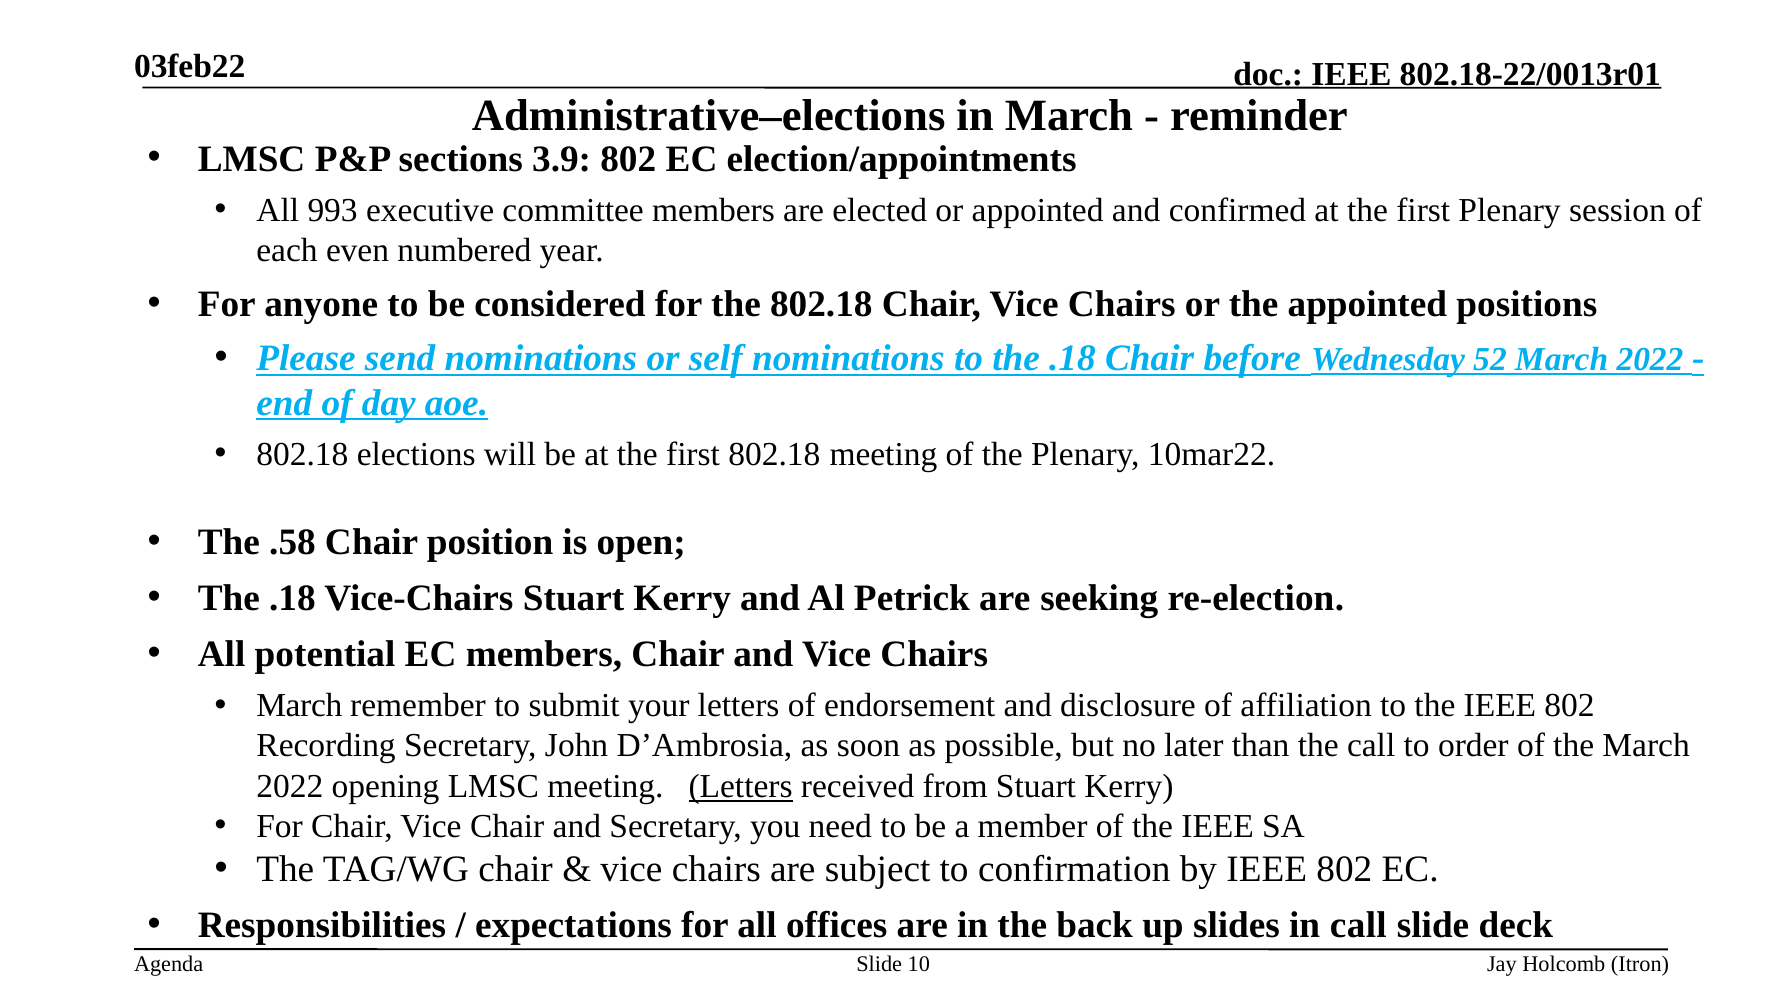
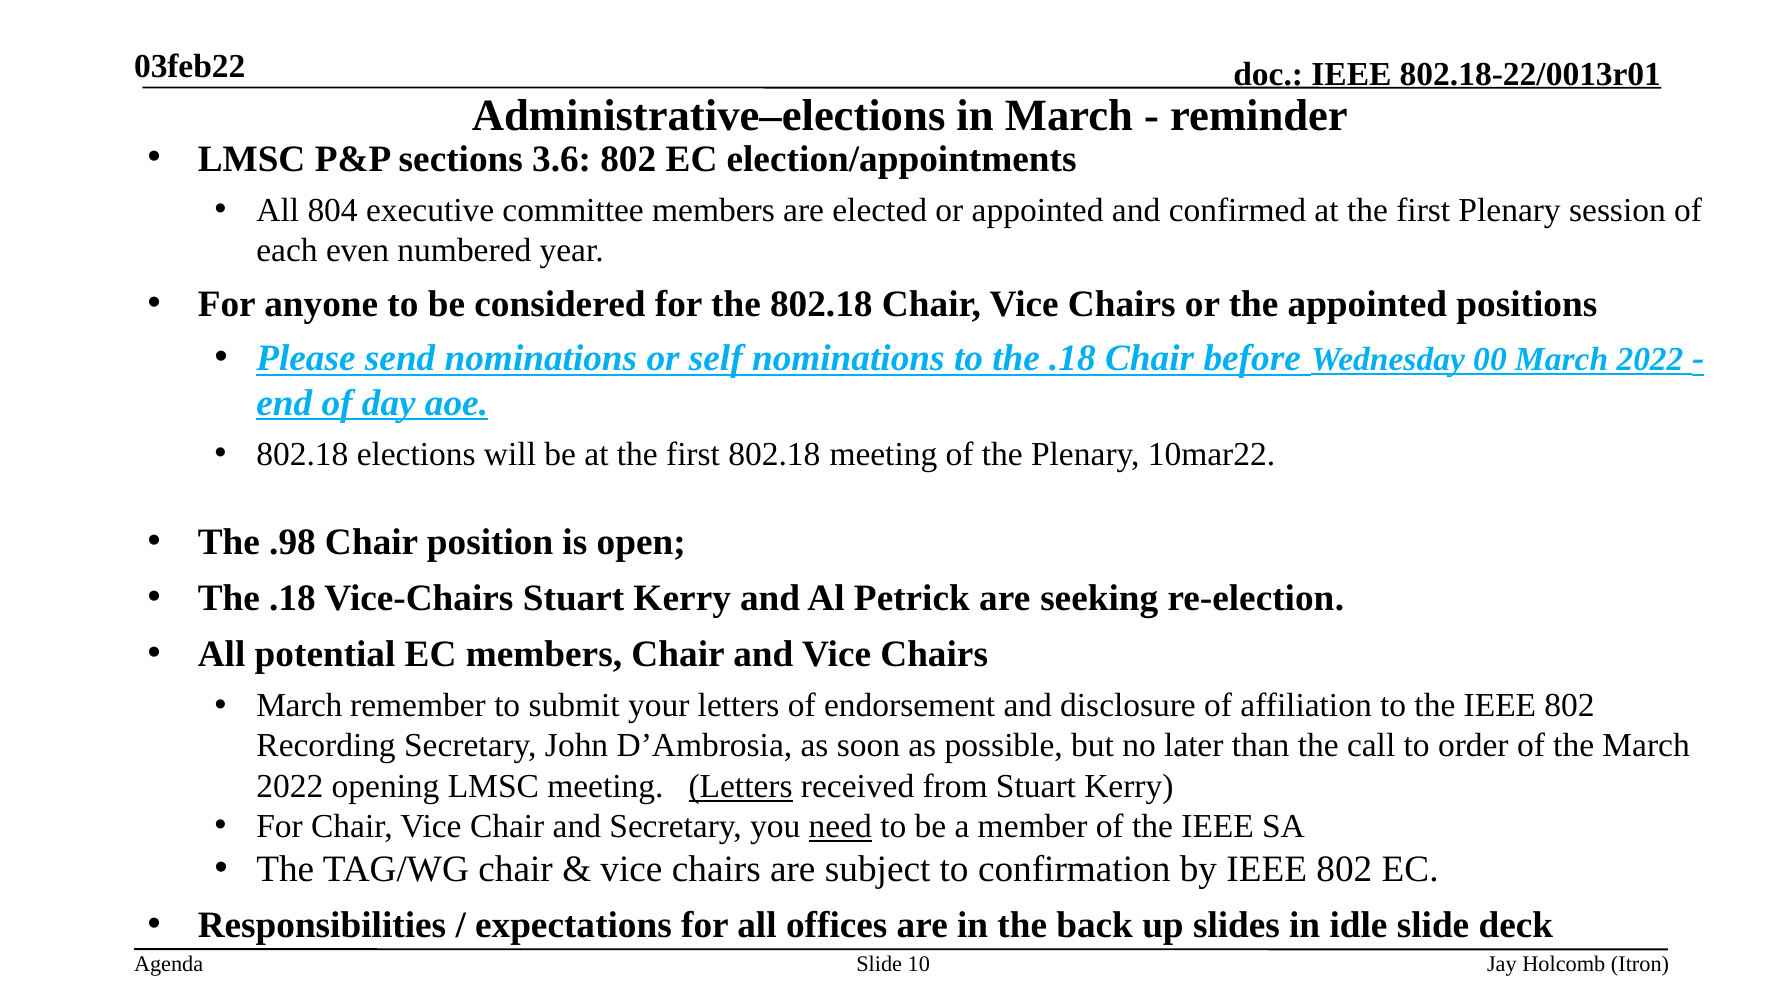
3.9: 3.9 -> 3.6
993: 993 -> 804
52: 52 -> 00
.58: .58 -> .98
need underline: none -> present
in call: call -> idle
